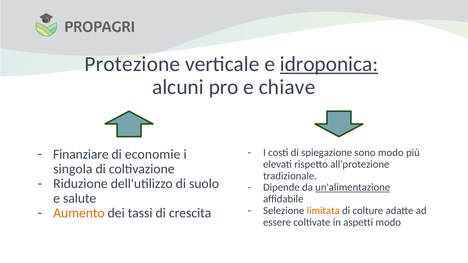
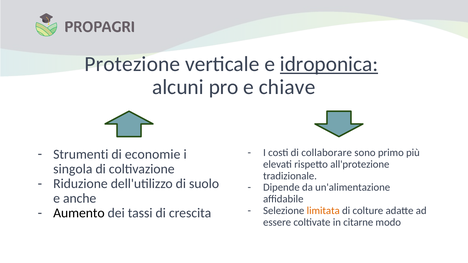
spiegazione: spiegazione -> collaborare
sono modo: modo -> primo
Finanziare: Finanziare -> Strumenti
un'alimentazione underline: present -> none
salute: salute -> anche
Aumento colour: orange -> black
aspetti: aspetti -> citarne
